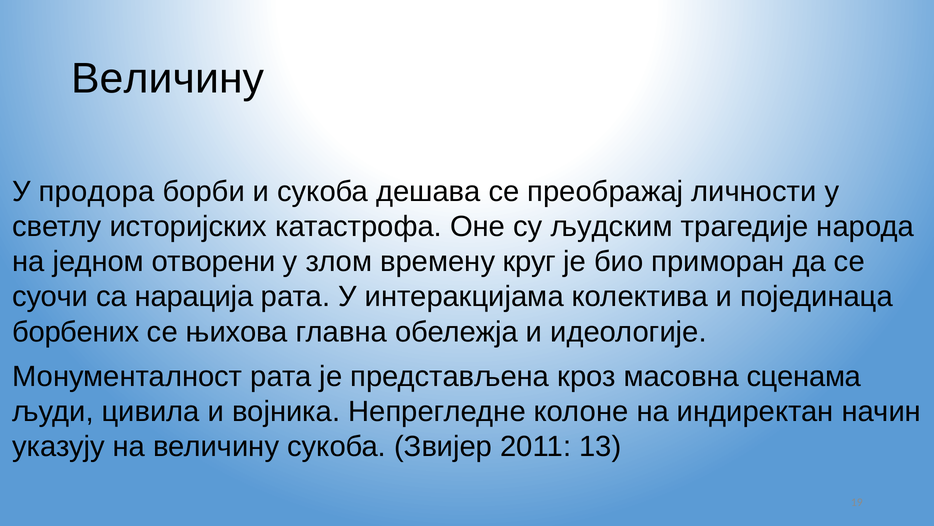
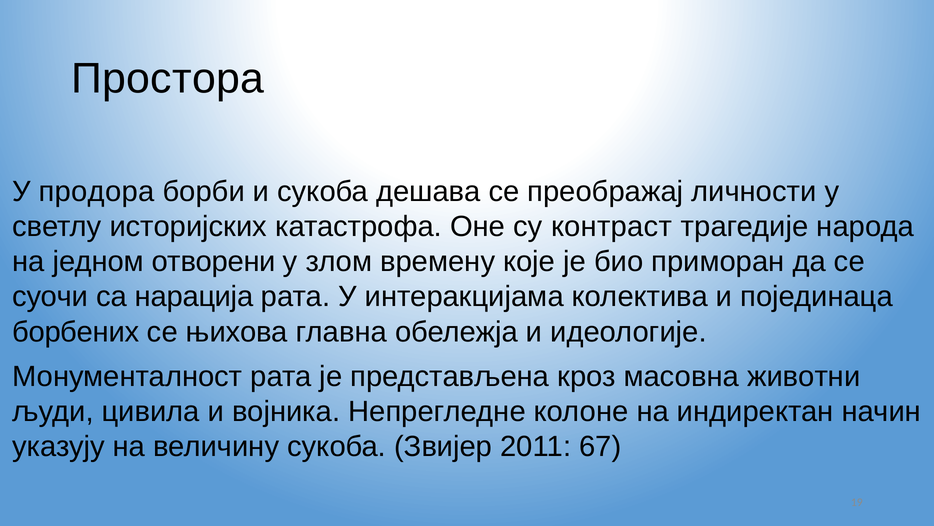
Величину at (168, 78): Величину -> Простора
људским: људским -> контраст
круг: круг -> које
сценама: сценама -> животни
13: 13 -> 67
